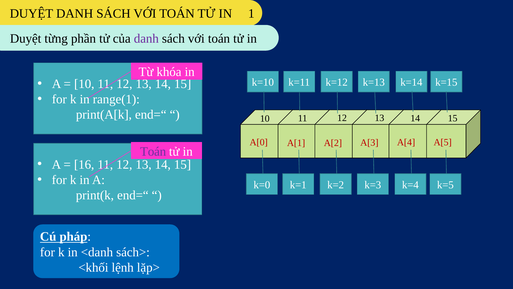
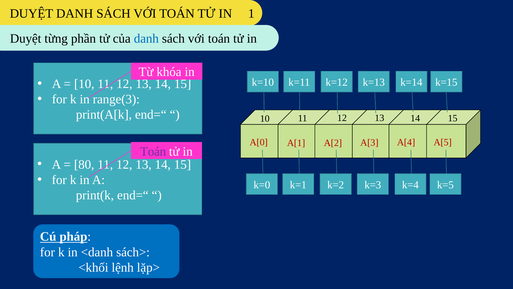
danh at (146, 39) colour: purple -> blue
range(1: range(1 -> range(3
16: 16 -> 80
